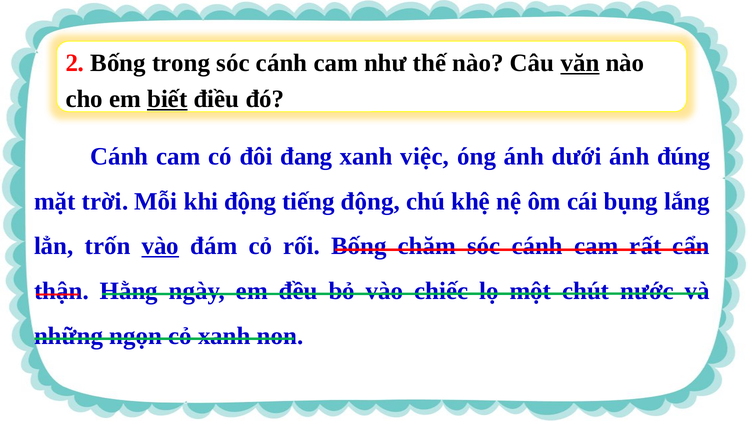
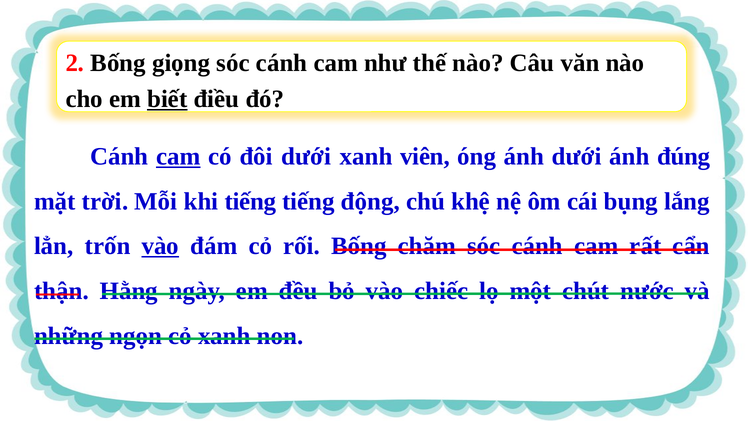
trong: trong -> giọng
văn underline: present -> none
cam at (178, 156) underline: none -> present
đôi đang: đang -> dưới
việc: việc -> viên
khi động: động -> tiếng
